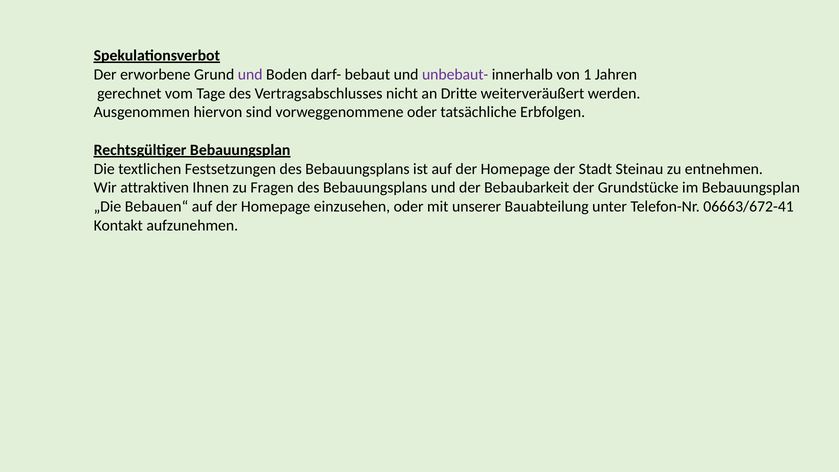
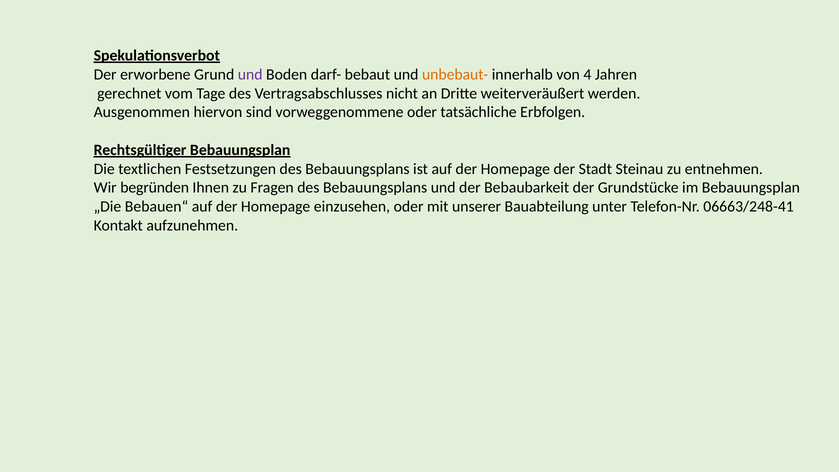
unbebaut- colour: purple -> orange
1: 1 -> 4
attraktiven: attraktiven -> begründen
06663/672-41: 06663/672-41 -> 06663/248-41
